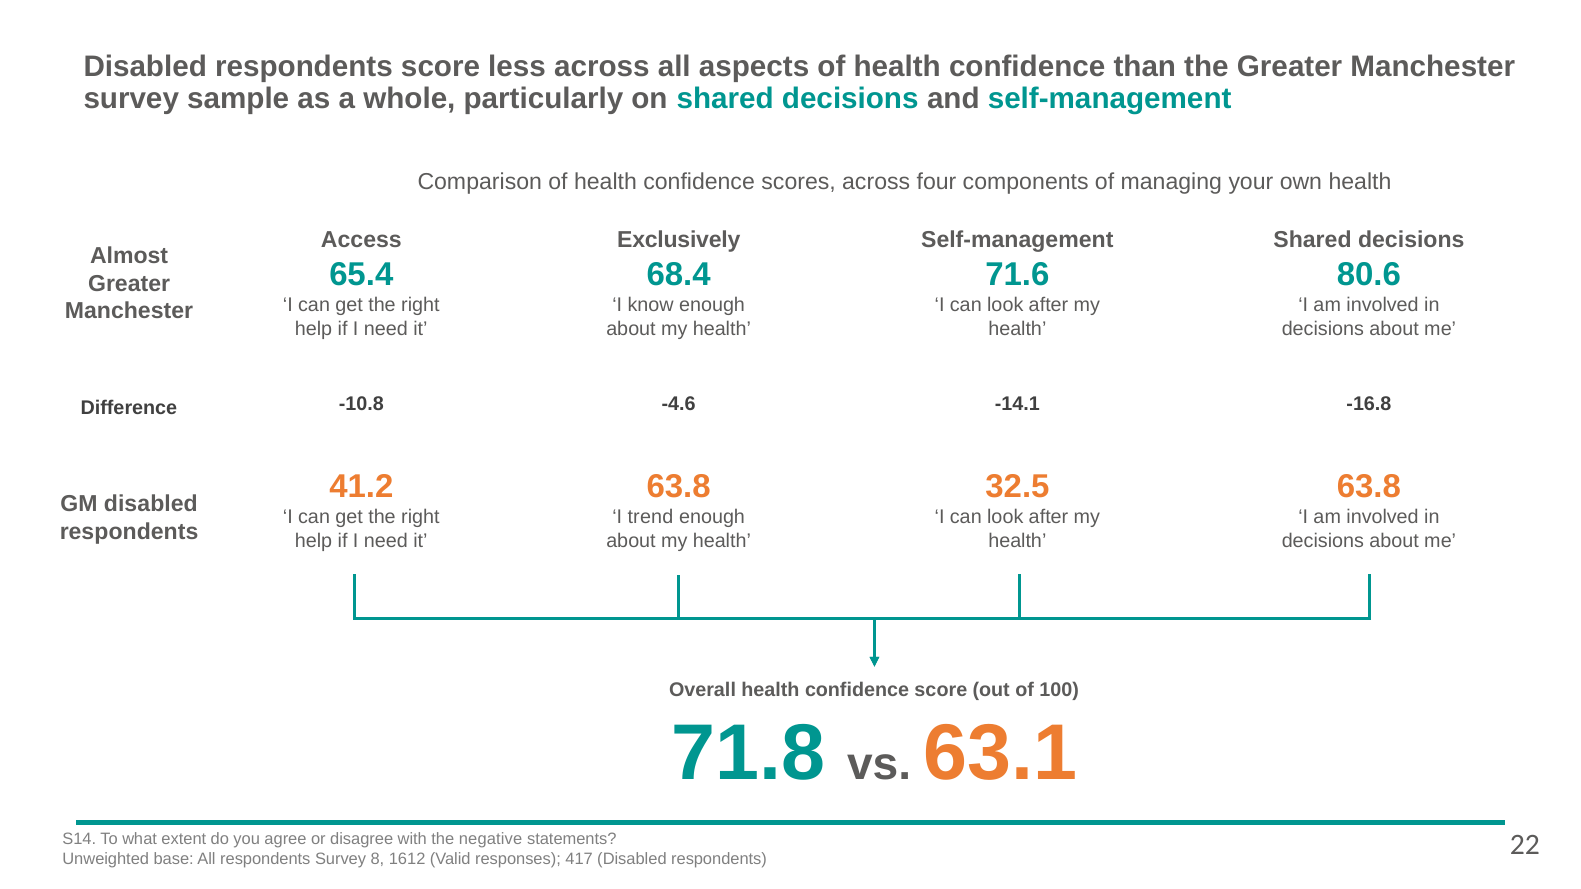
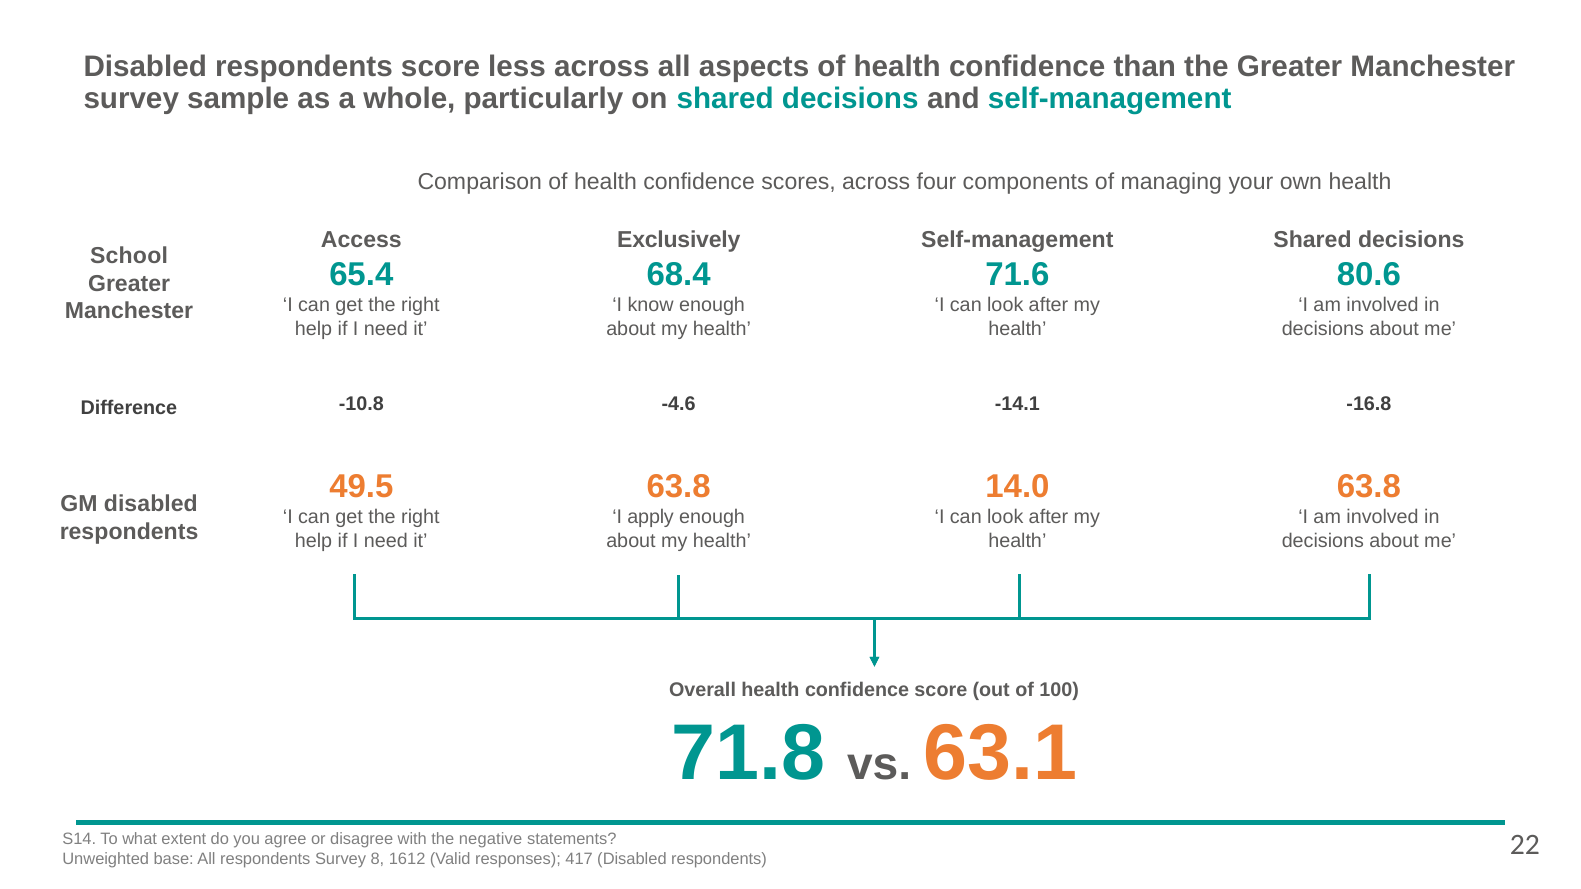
Almost: Almost -> School
41.2: 41.2 -> 49.5
32.5: 32.5 -> 14.0
trend: trend -> apply
